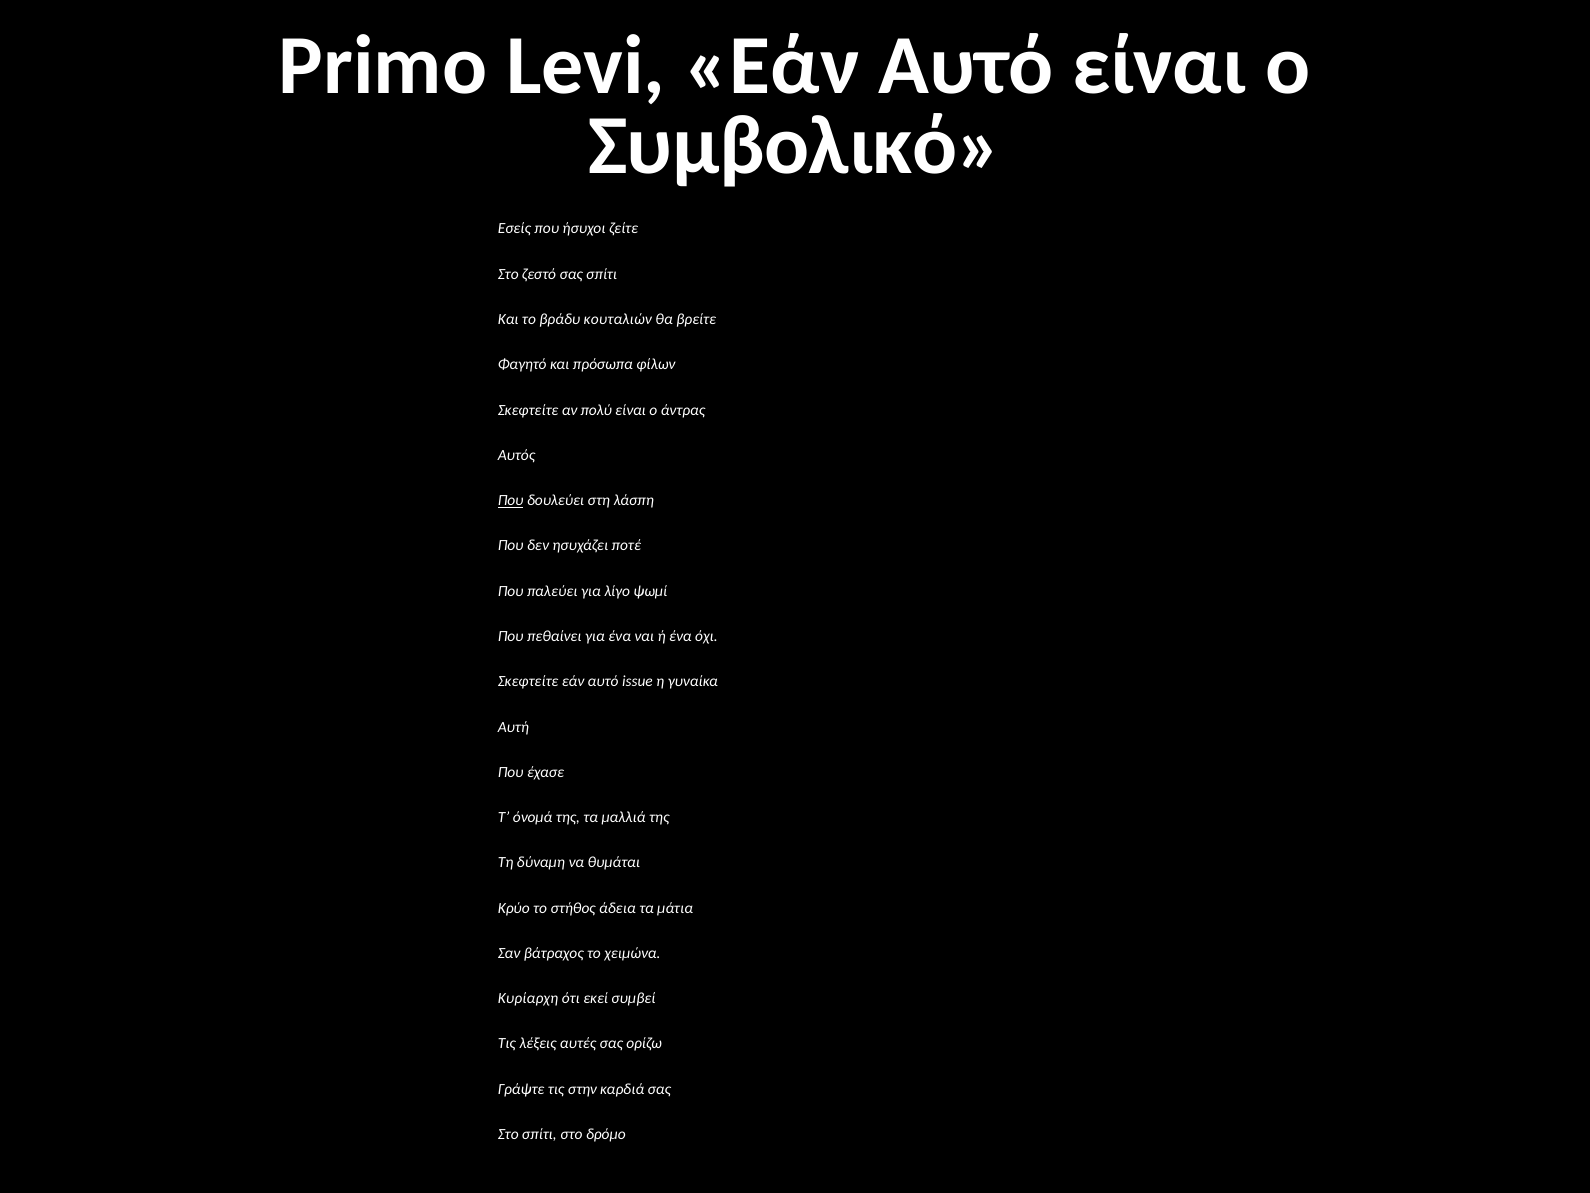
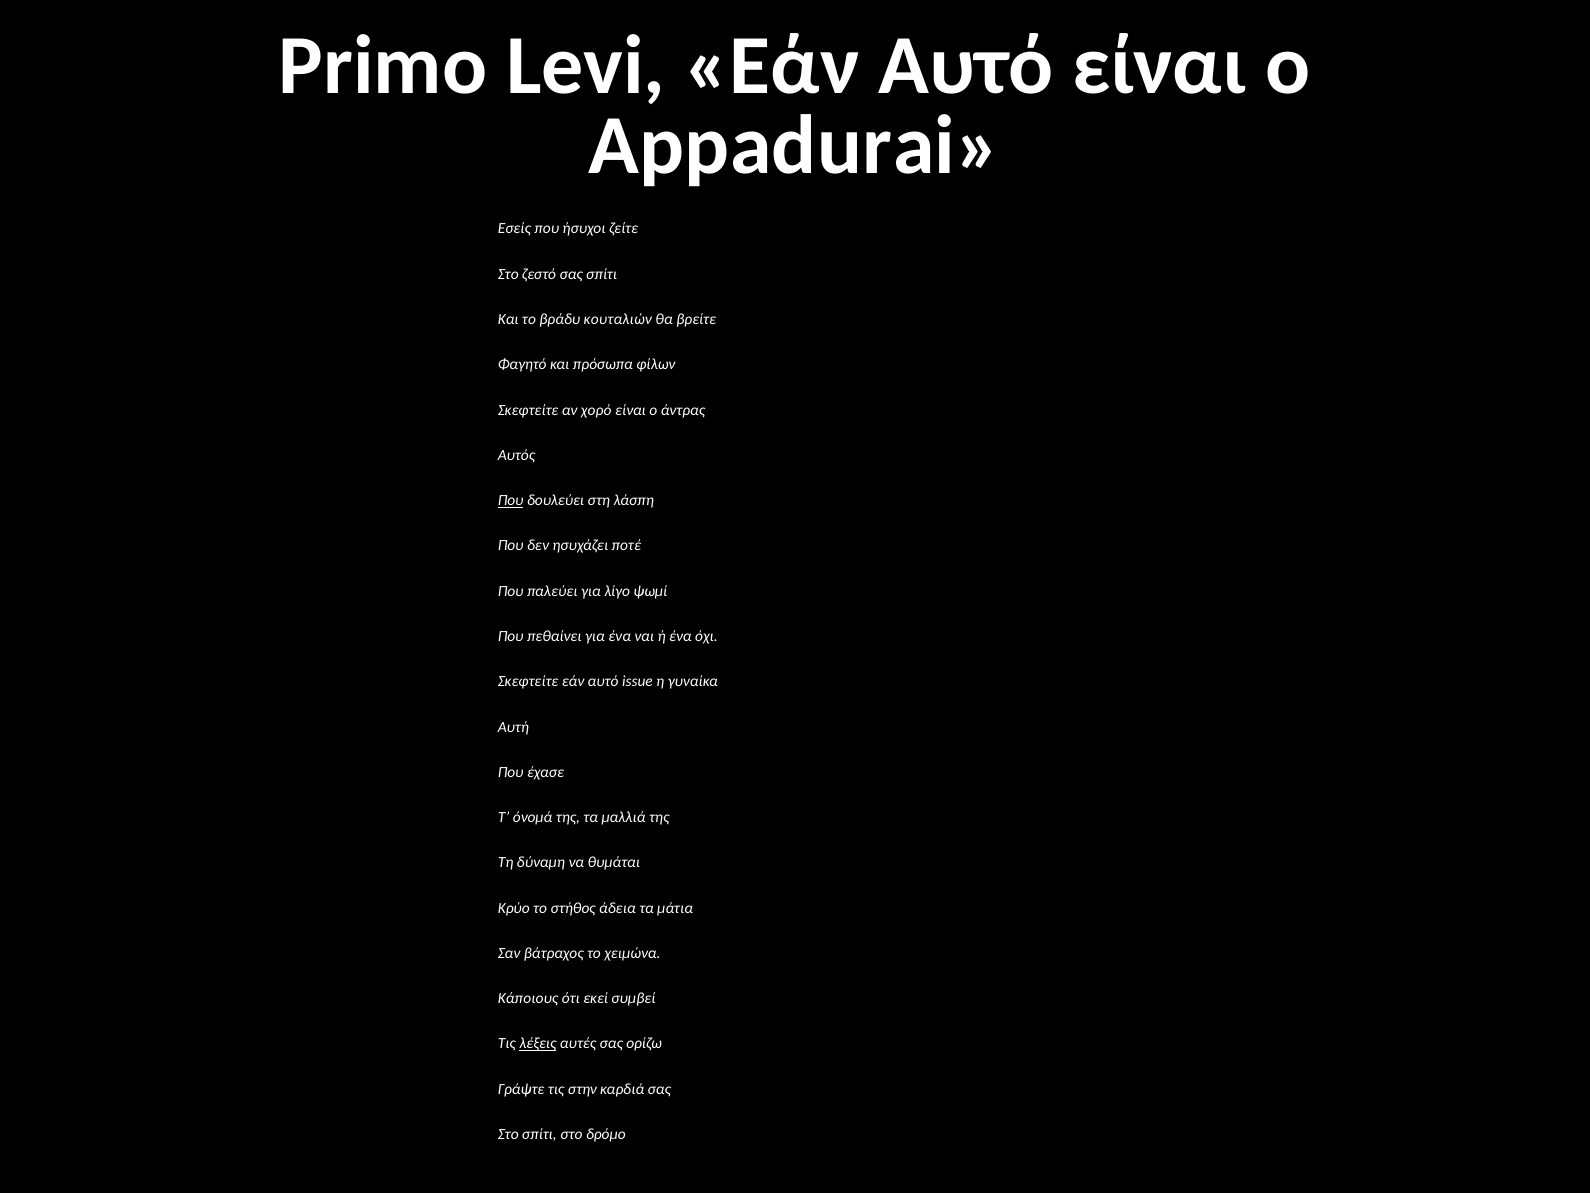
Συμβολικό: Συμβολικό -> Appadurai
πολύ: πολύ -> χορό
Κυρίαρχη: Κυρίαρχη -> Κάποιους
λέξεις underline: none -> present
